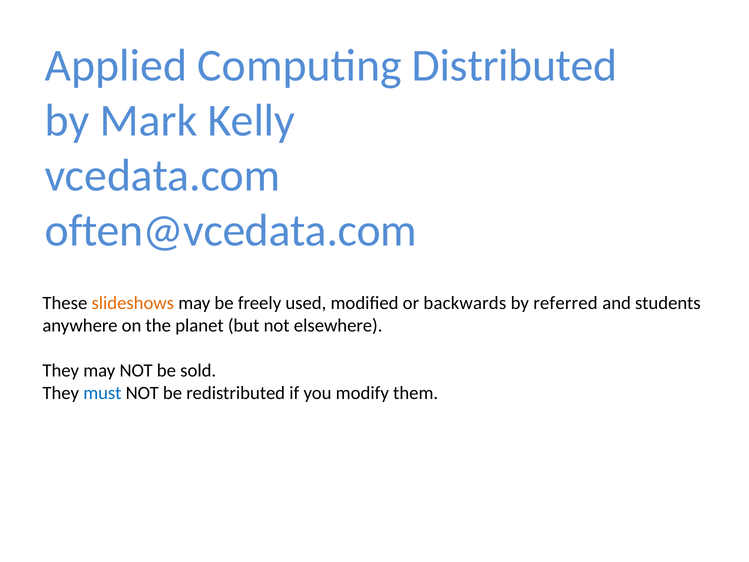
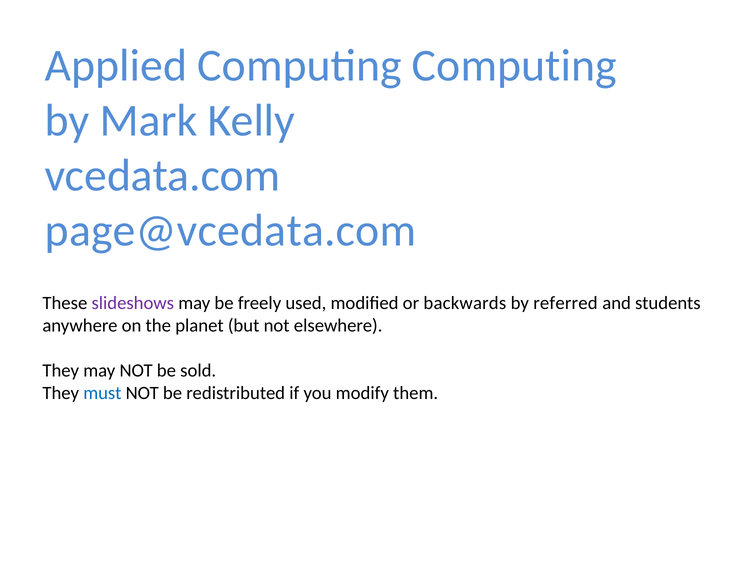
Computing Distributed: Distributed -> Computing
often@vcedata.com: often@vcedata.com -> page@vcedata.com
slideshows colour: orange -> purple
